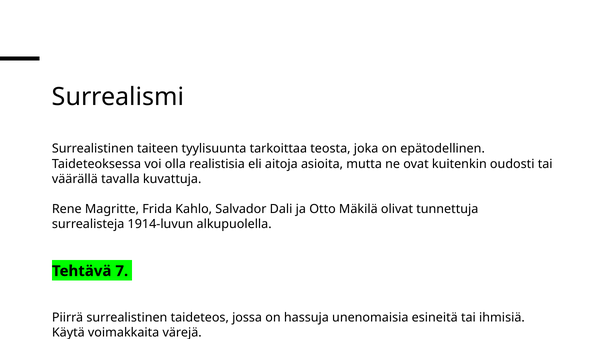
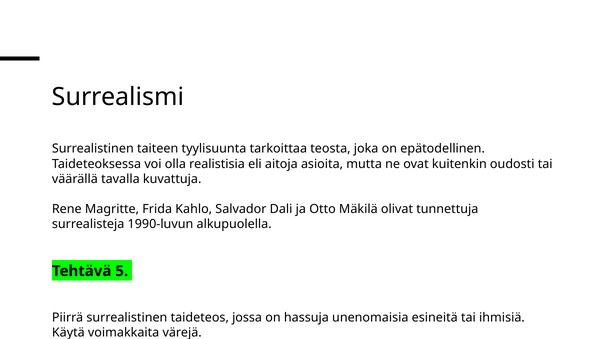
1914-luvun: 1914-luvun -> 1990-luvun
7: 7 -> 5
